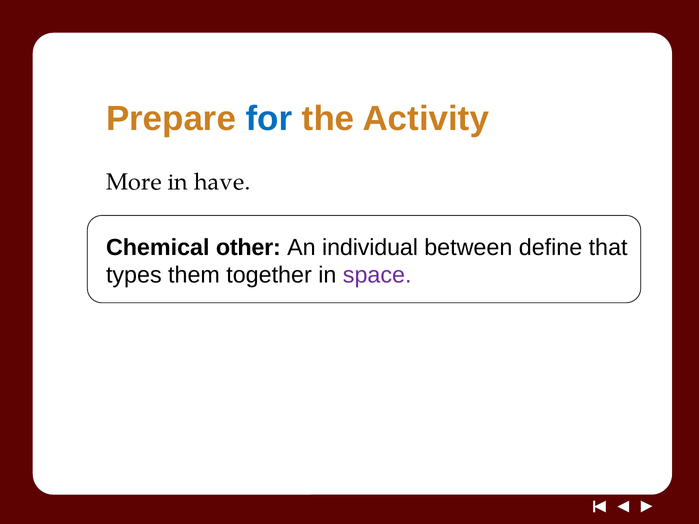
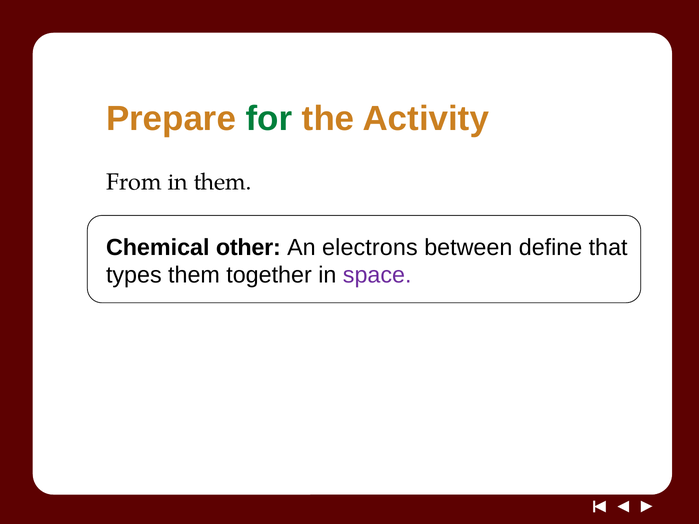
for colour: blue -> green
More: More -> From
in have: have -> them
individual: individual -> electrons
